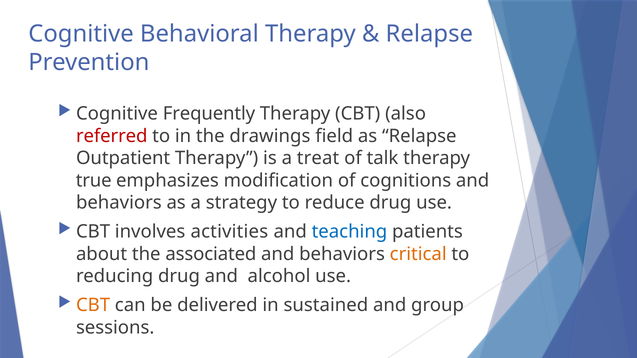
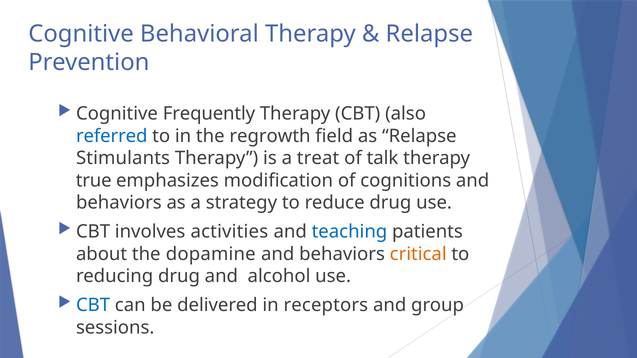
referred colour: red -> blue
drawings: drawings -> regrowth
Outpatient: Outpatient -> Stimulants
associated: associated -> dopamine
CBT at (93, 305) colour: orange -> blue
sustained: sustained -> receptors
